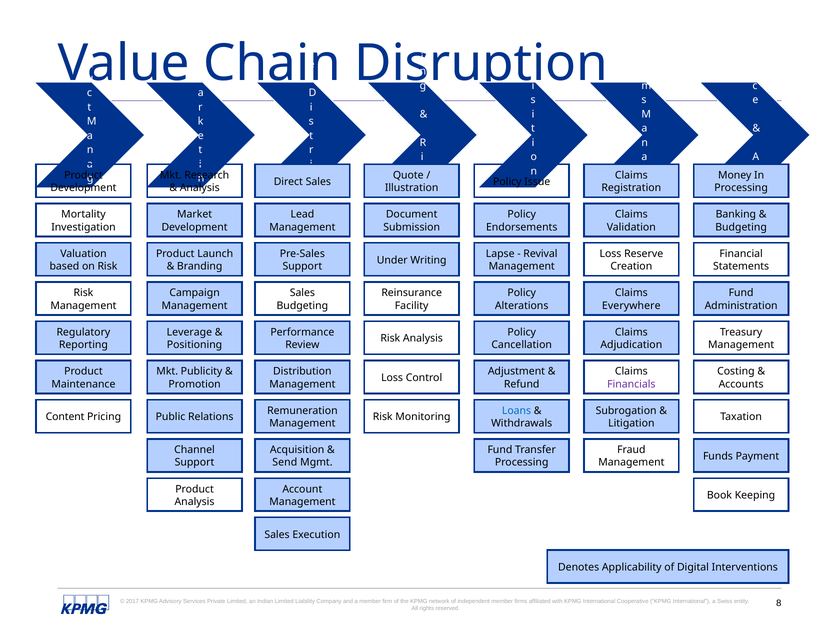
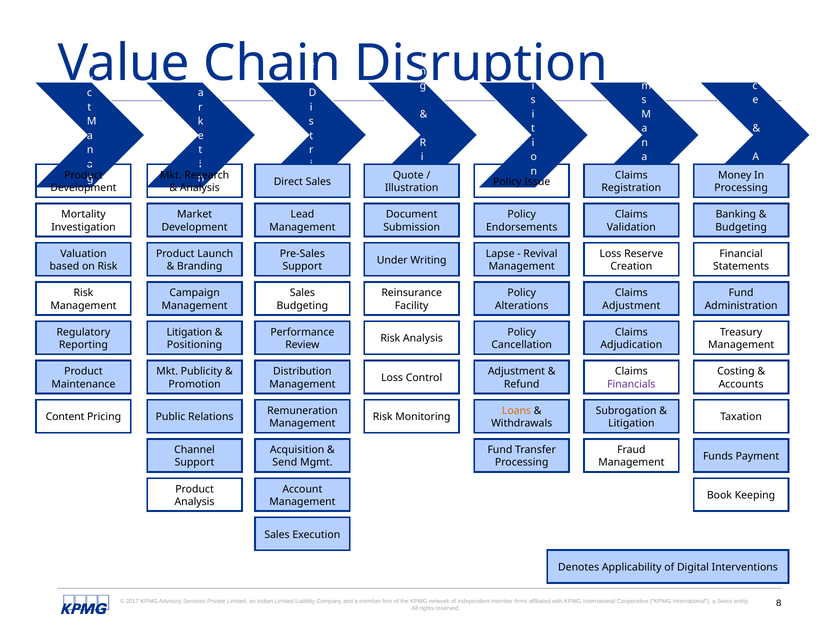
Everywhere at (631, 306): Everywhere -> Adjustment
Leverage at (189, 332): Leverage -> Litigation
Loans colour: blue -> orange
